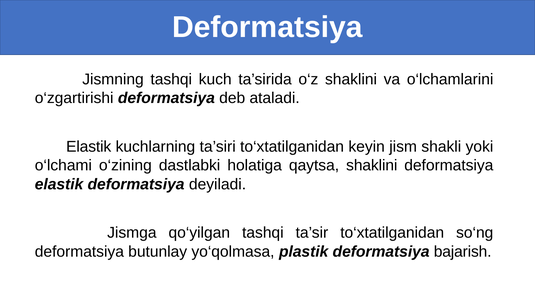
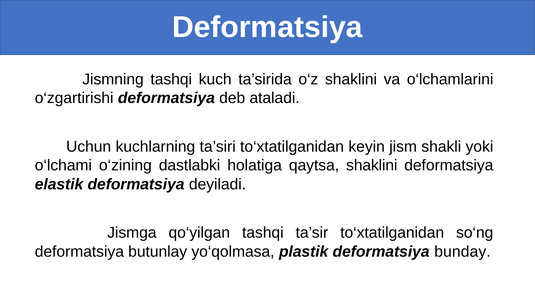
Elastik at (89, 147): Elastik -> Uchun
bajarish: bajarish -> bunday
